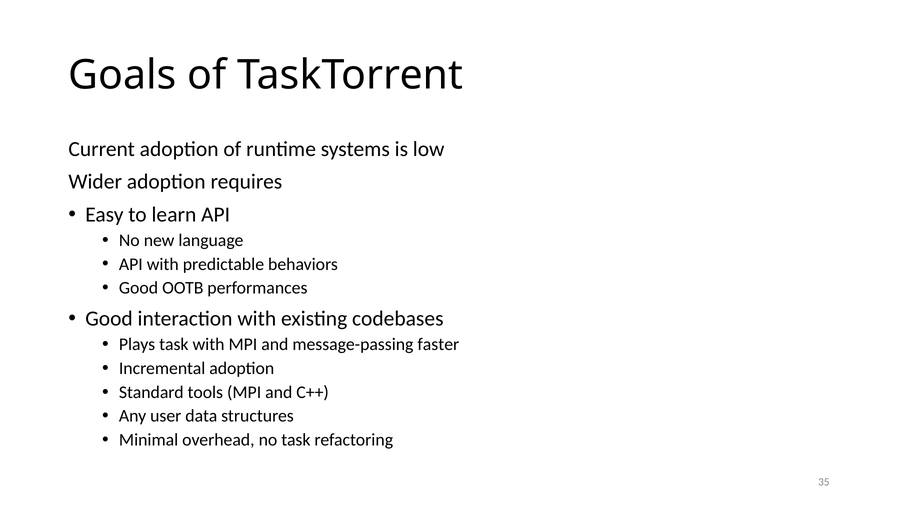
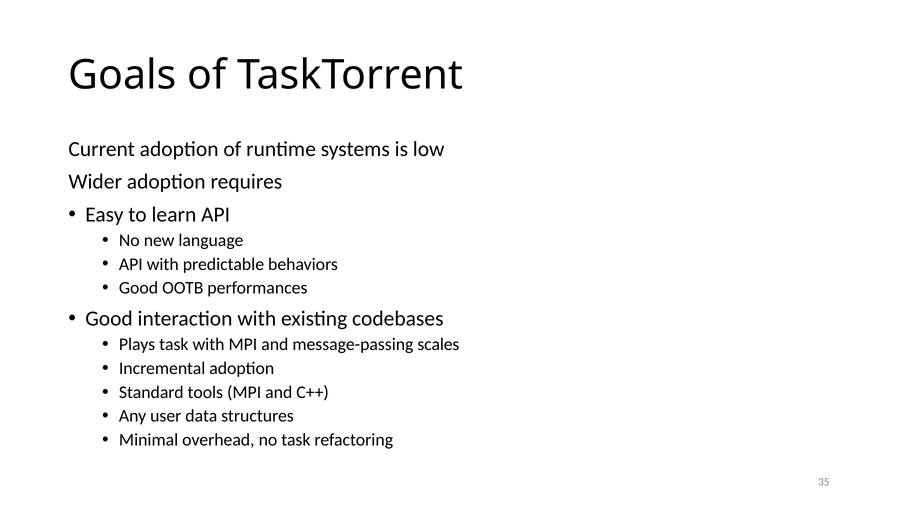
faster: faster -> scales
